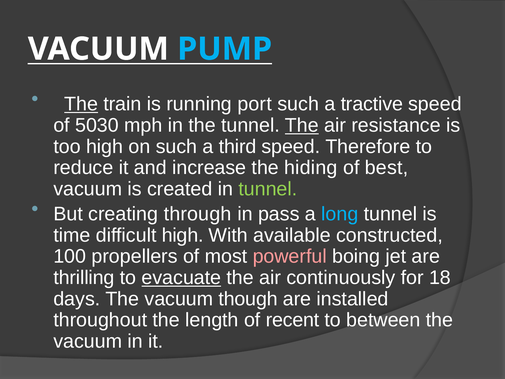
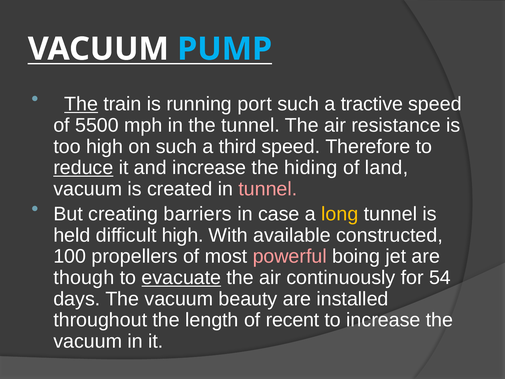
5030: 5030 -> 5500
The at (302, 125) underline: present -> none
reduce underline: none -> present
best: best -> land
tunnel at (268, 189) colour: light green -> pink
through: through -> barriers
pass: pass -> case
long colour: light blue -> yellow
time: time -> held
thrilling: thrilling -> though
18: 18 -> 54
though: though -> beauty
to between: between -> increase
